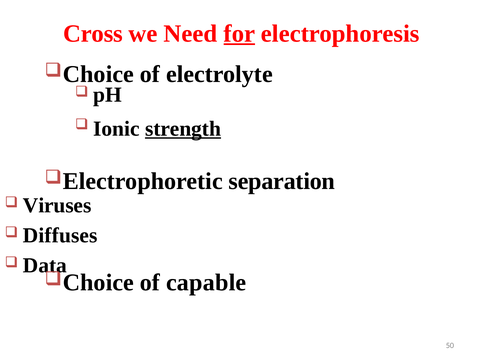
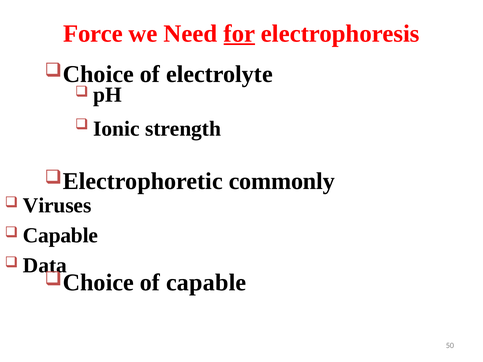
Cross: Cross -> Force
strength underline: present -> none
separation: separation -> commonly
Diffuses at (60, 236): Diffuses -> Capable
